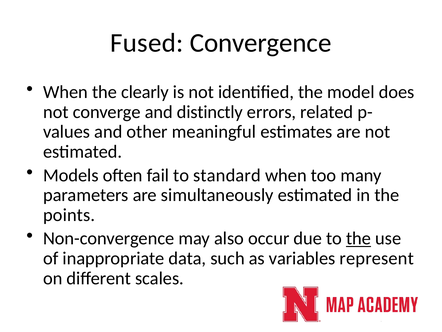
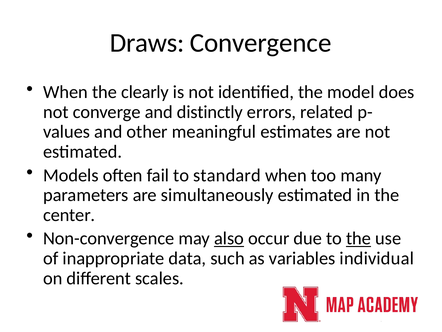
Fused: Fused -> Draws
points: points -> center
also underline: none -> present
represent: represent -> individual
